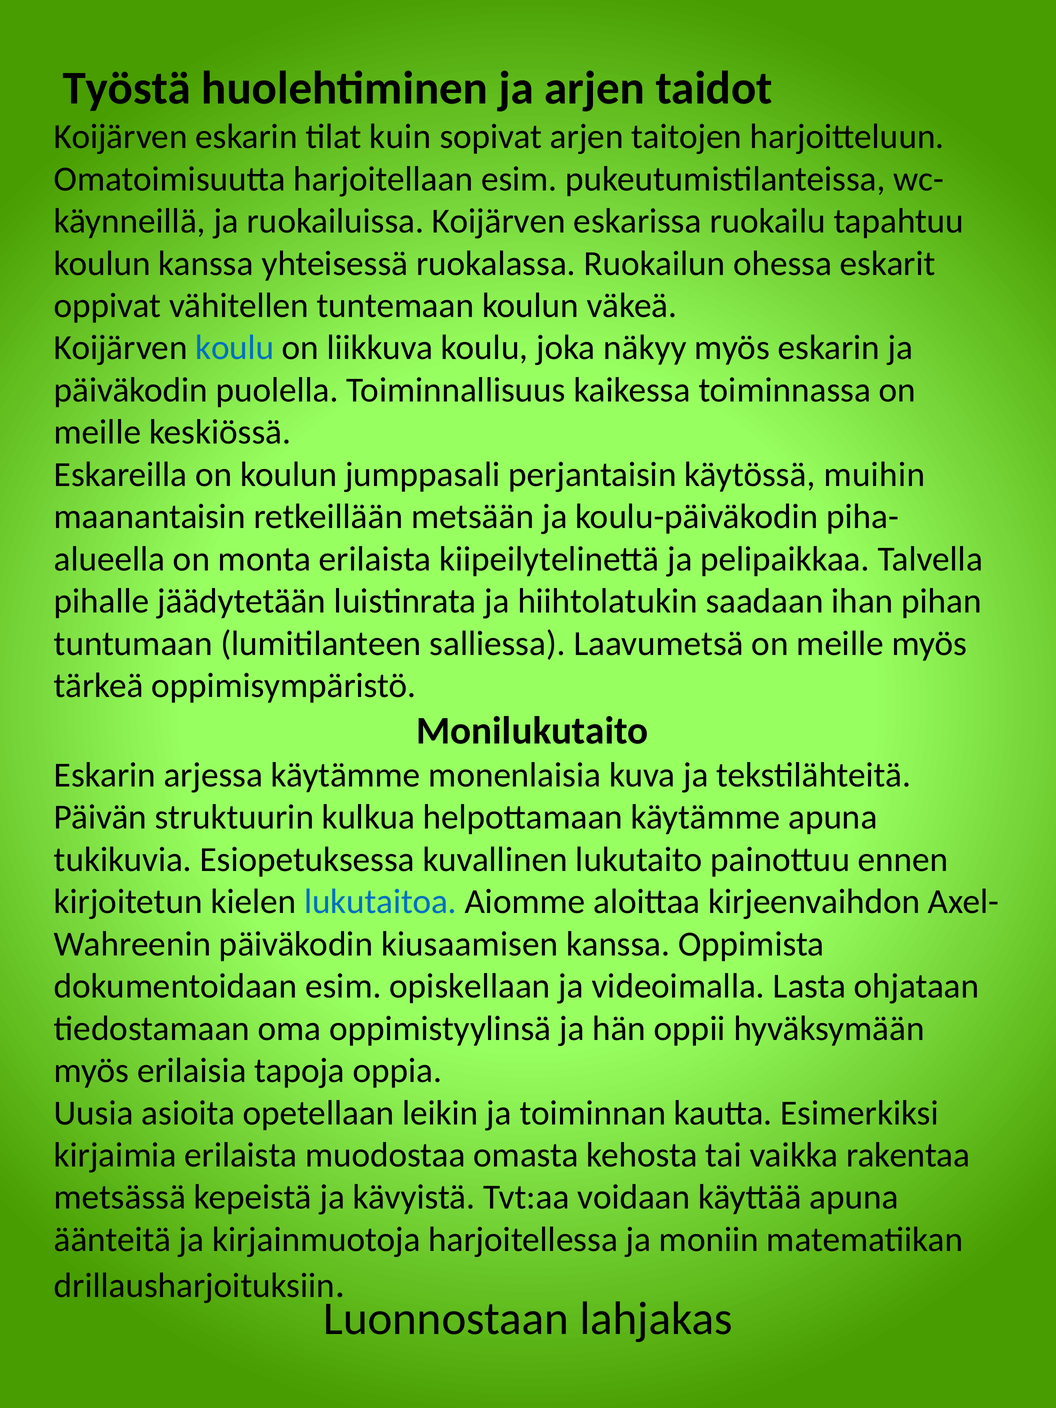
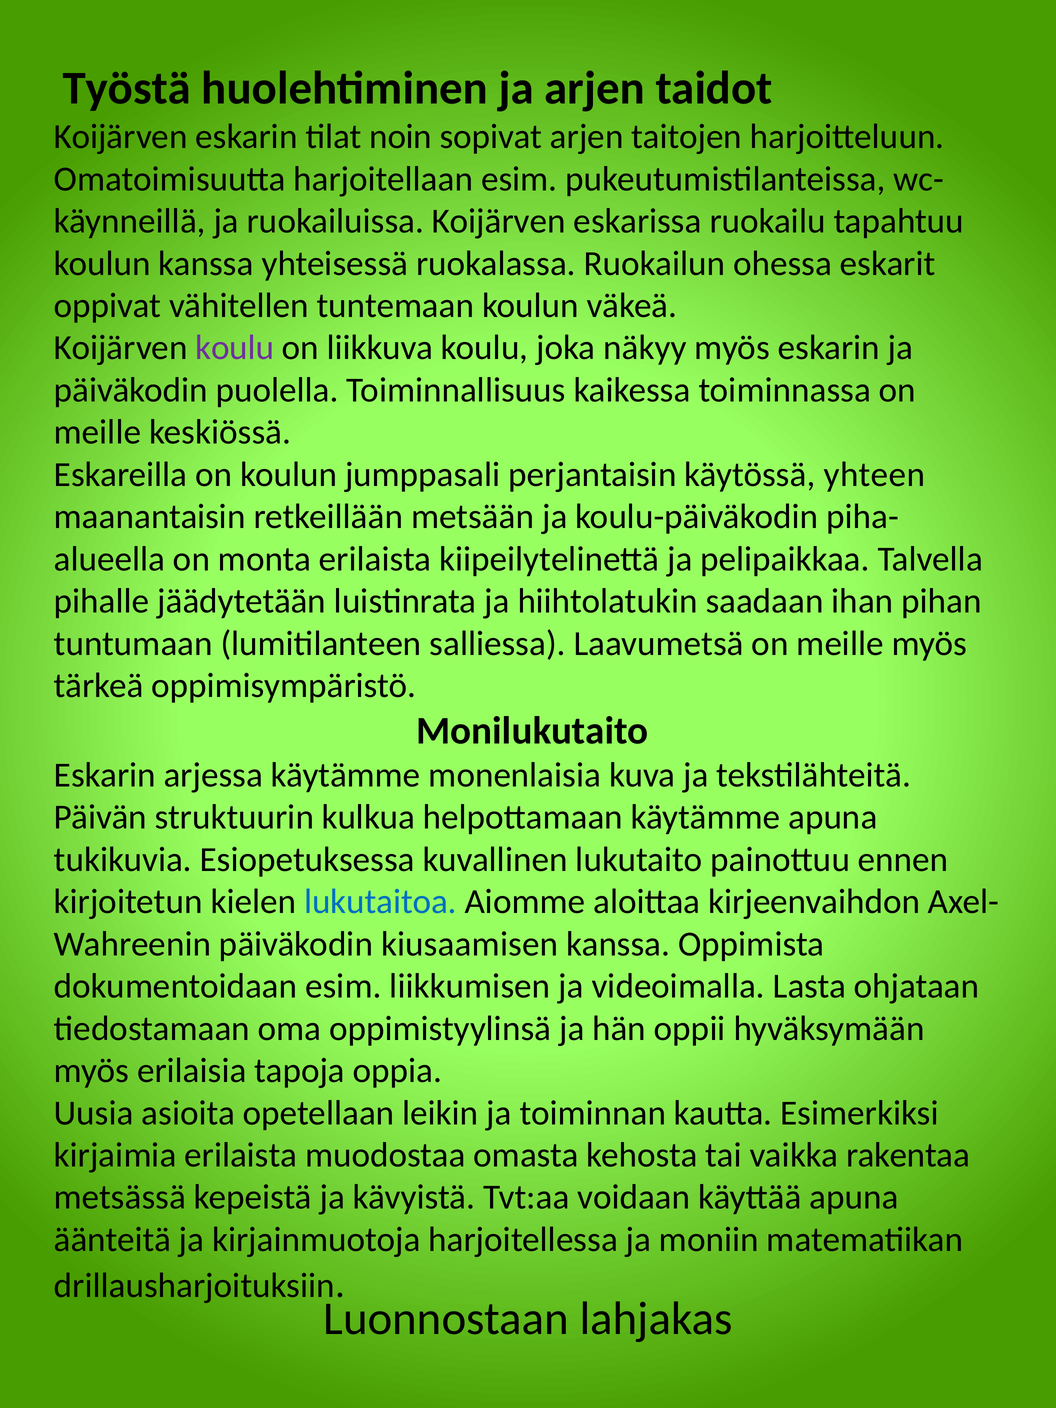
kuin: kuin -> noin
koulu at (235, 348) colour: blue -> purple
muihin: muihin -> yhteen
opiskellaan: opiskellaan -> liikkumisen
